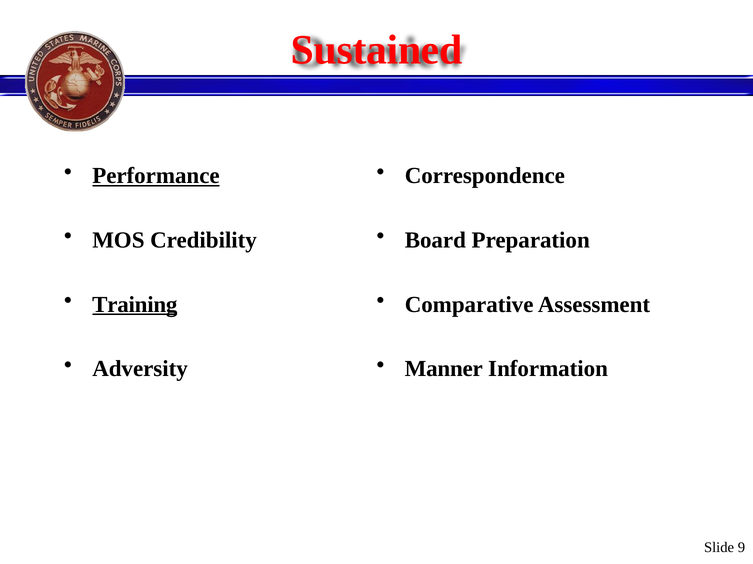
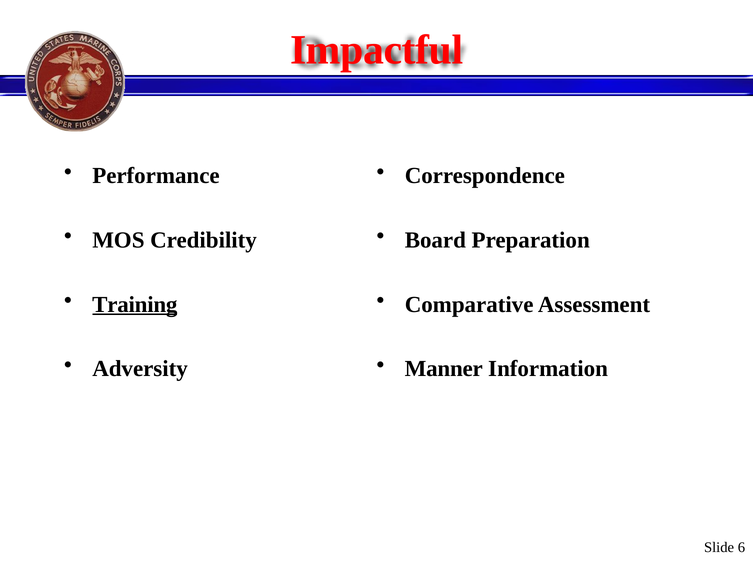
Sustained: Sustained -> Impactful
Performance underline: present -> none
9: 9 -> 6
